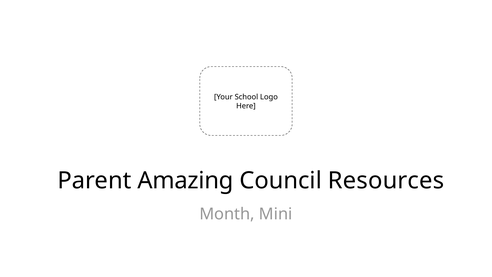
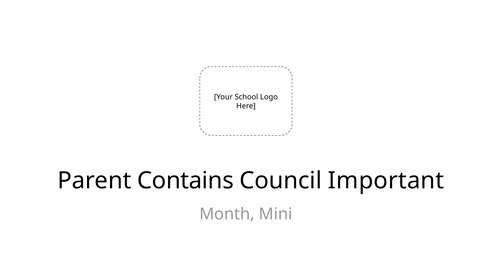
Amazing: Amazing -> Contains
Resources: Resources -> Important
